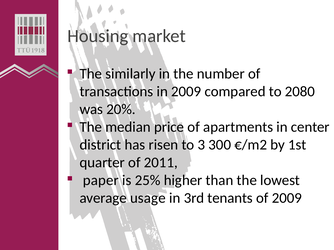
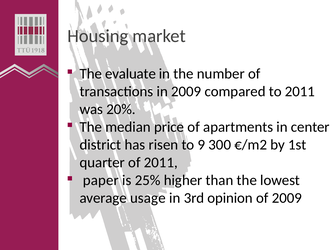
similarly: similarly -> evaluate
to 2080: 2080 -> 2011
3: 3 -> 9
tenants: tenants -> opinion
